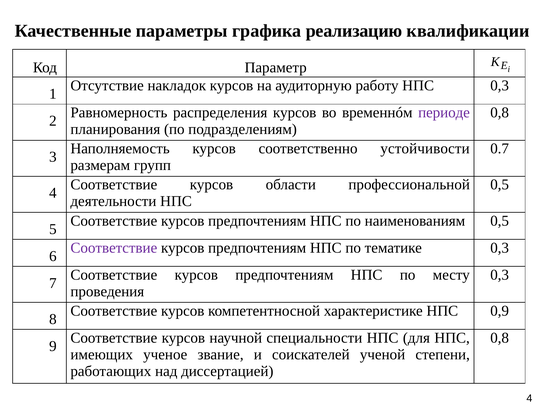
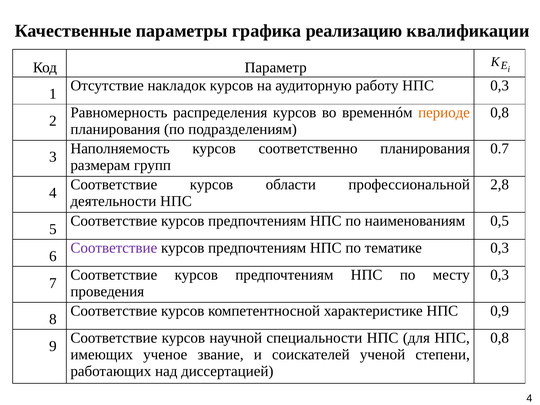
периоде colour: purple -> orange
соответственно устойчивости: устойчивости -> планирования
0,5 at (500, 185): 0,5 -> 2,8
